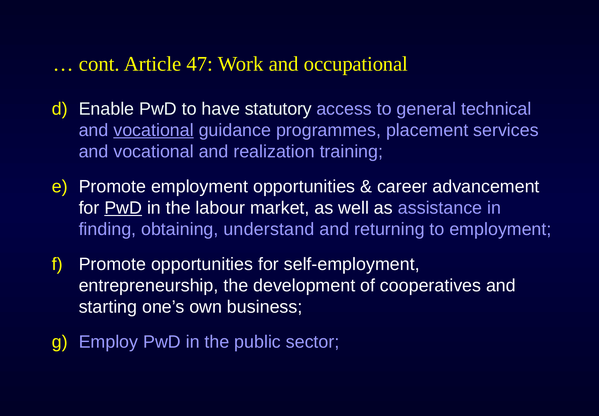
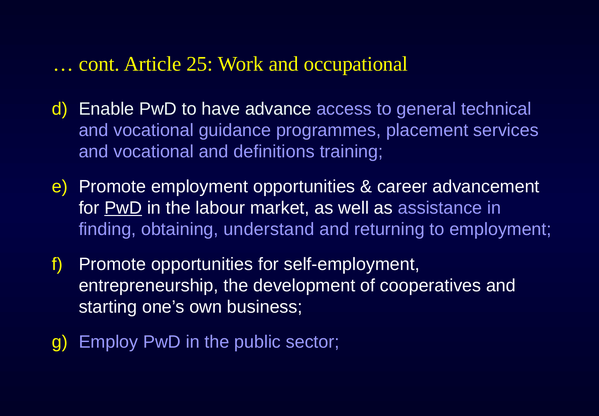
47: 47 -> 25
statutory: statutory -> advance
vocational at (154, 130) underline: present -> none
realization: realization -> definitions
